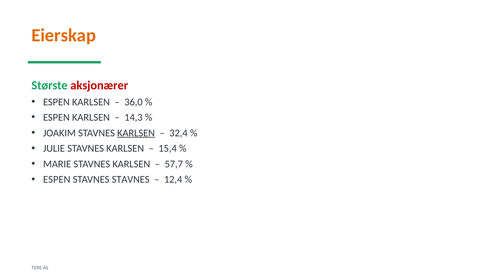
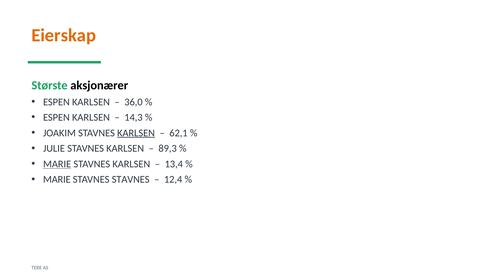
aksjonærer colour: red -> black
32,4: 32,4 -> 62,1
15,4: 15,4 -> 89,3
MARIE at (57, 164) underline: none -> present
57,7: 57,7 -> 13,4
ESPEN at (57, 179): ESPEN -> MARIE
